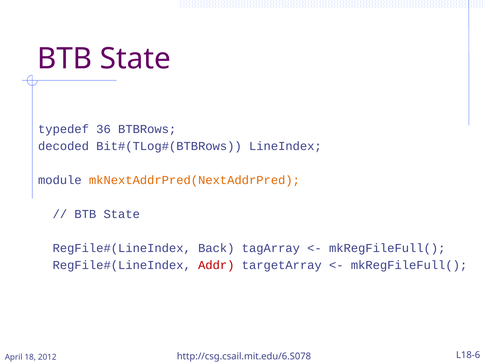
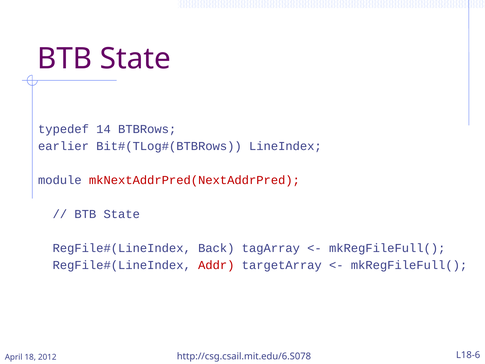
36: 36 -> 14
decoded: decoded -> earlier
mkNextAddrPred(NextAddrPred colour: orange -> red
